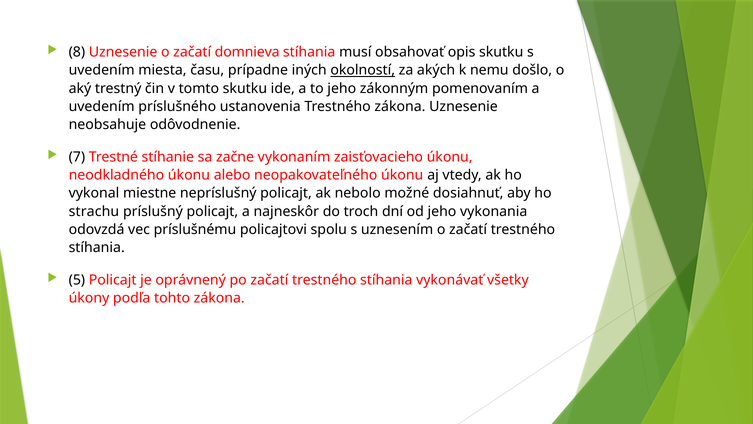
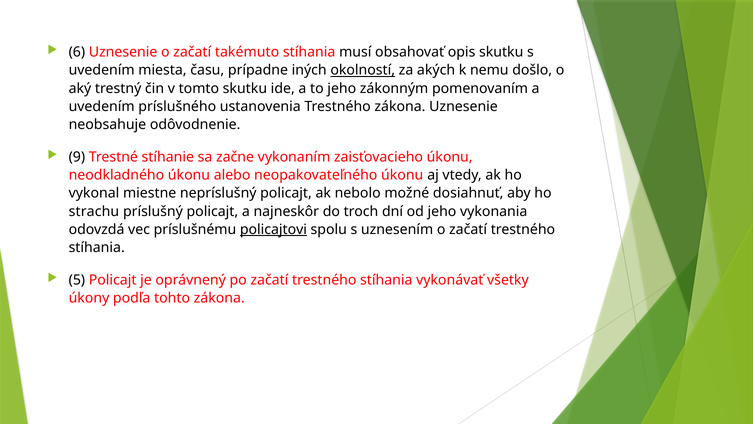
8: 8 -> 6
domnieva: domnieva -> takémuto
7: 7 -> 9
policajtovi underline: none -> present
